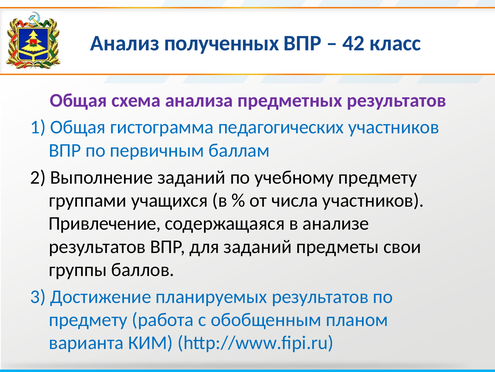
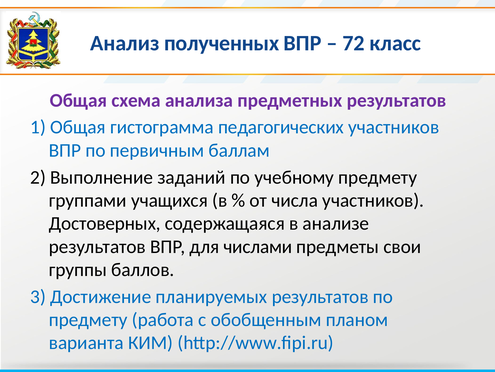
42: 42 -> 72
Привлечение: Привлечение -> Достоверных
для заданий: заданий -> числами
